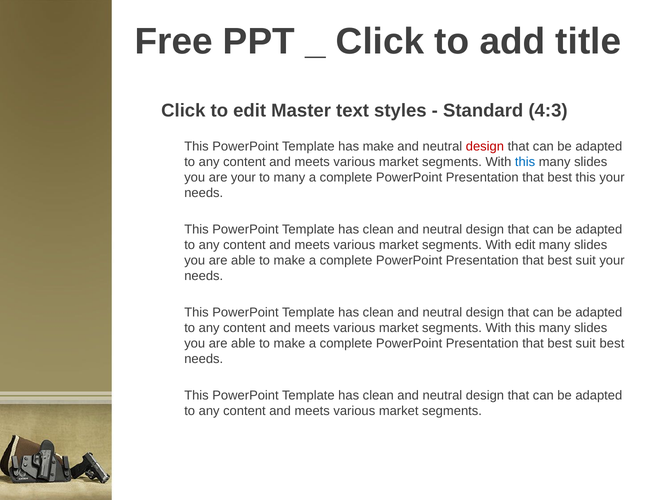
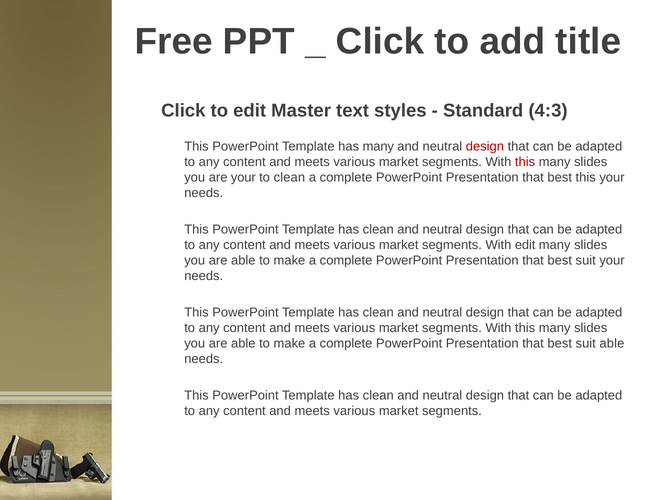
has make: make -> many
this at (525, 162) colour: blue -> red
to many: many -> clean
suit best: best -> able
